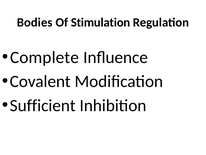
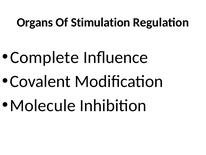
Bodies: Bodies -> Organs
Sufficient: Sufficient -> Molecule
